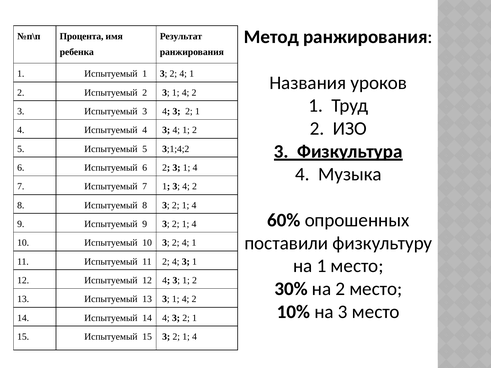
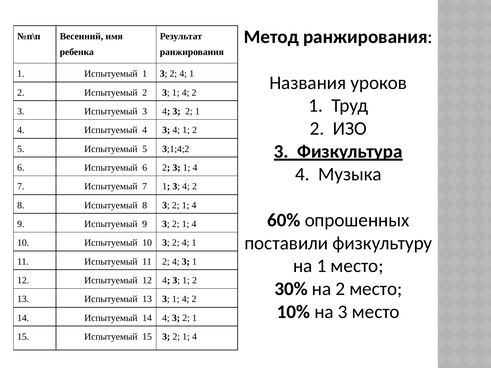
Процента: Процента -> Весенний
